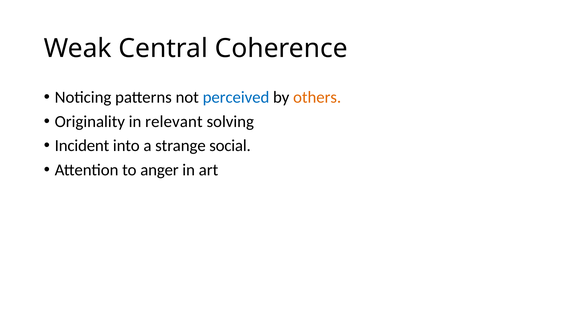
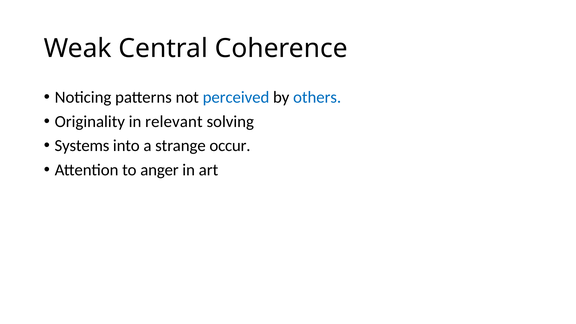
others colour: orange -> blue
Incident: Incident -> Systems
social: social -> occur
